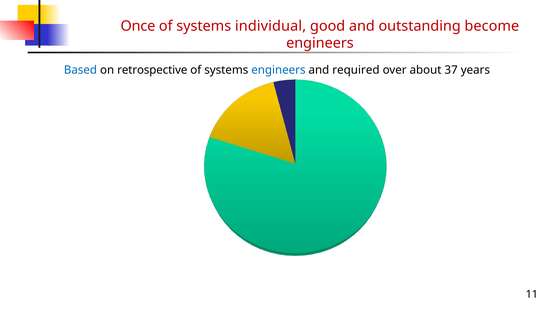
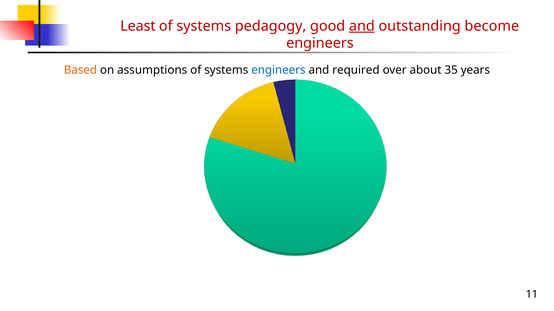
Once: Once -> Least
individual: individual -> pedagogy
and at (362, 26) underline: none -> present
Based colour: blue -> orange
retrospective: retrospective -> assumptions
37: 37 -> 35
